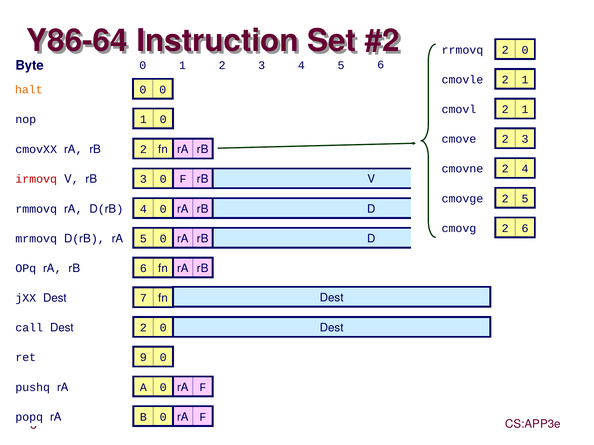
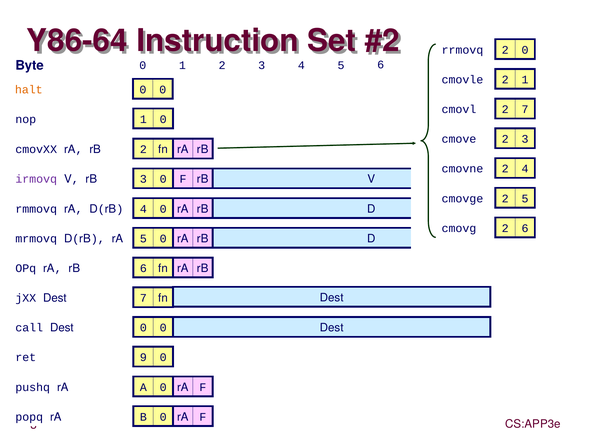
cmovl 2 1: 1 -> 7
irmovq colour: red -> purple
Dest 2: 2 -> 0
